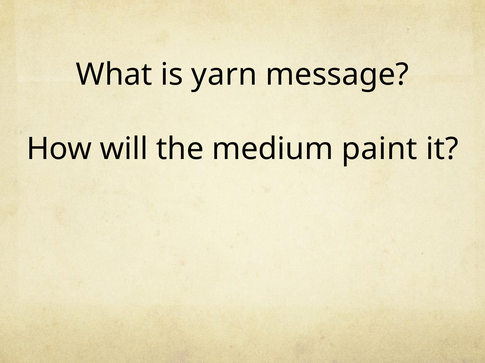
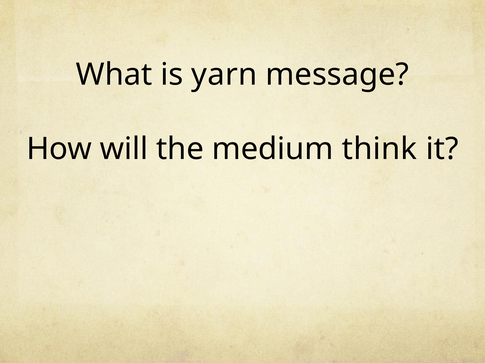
paint: paint -> think
